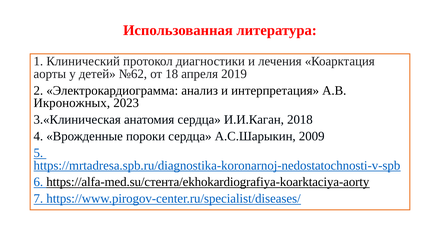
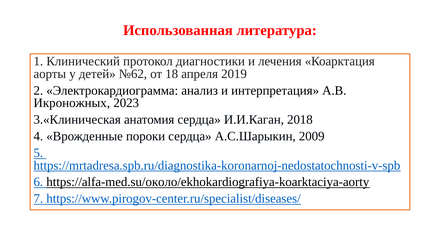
https://alfa-med.su/стента/ekhokardiografiya-koarktaciya-aorty: https://alfa-med.su/стента/ekhokardiografiya-koarktaciya-aorty -> https://alfa-med.su/около/ekhokardiografiya-koarktaciya-aorty
